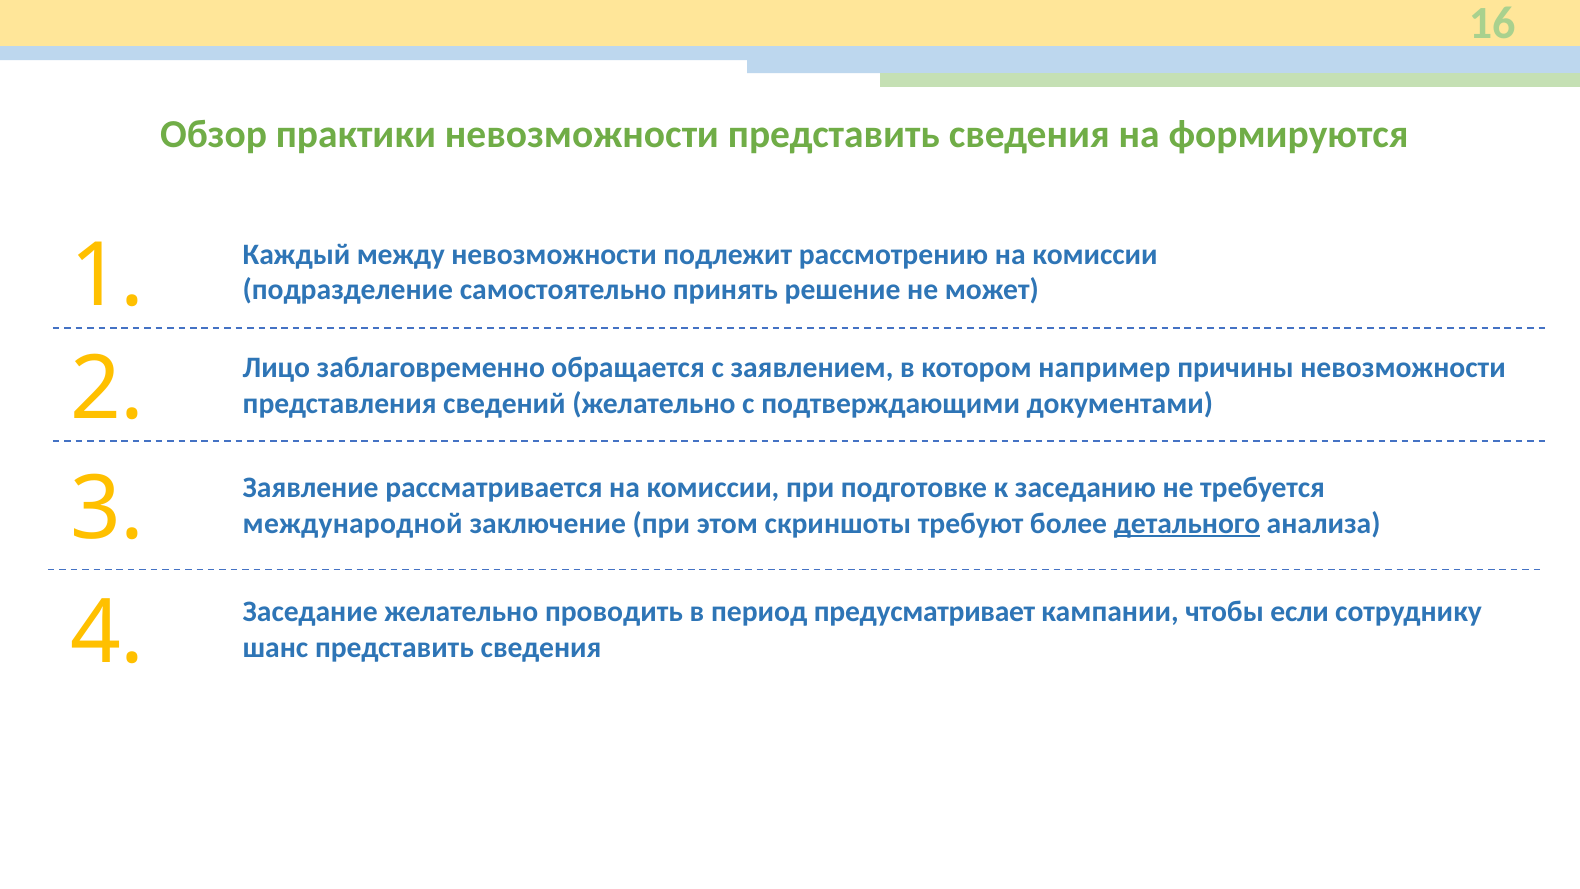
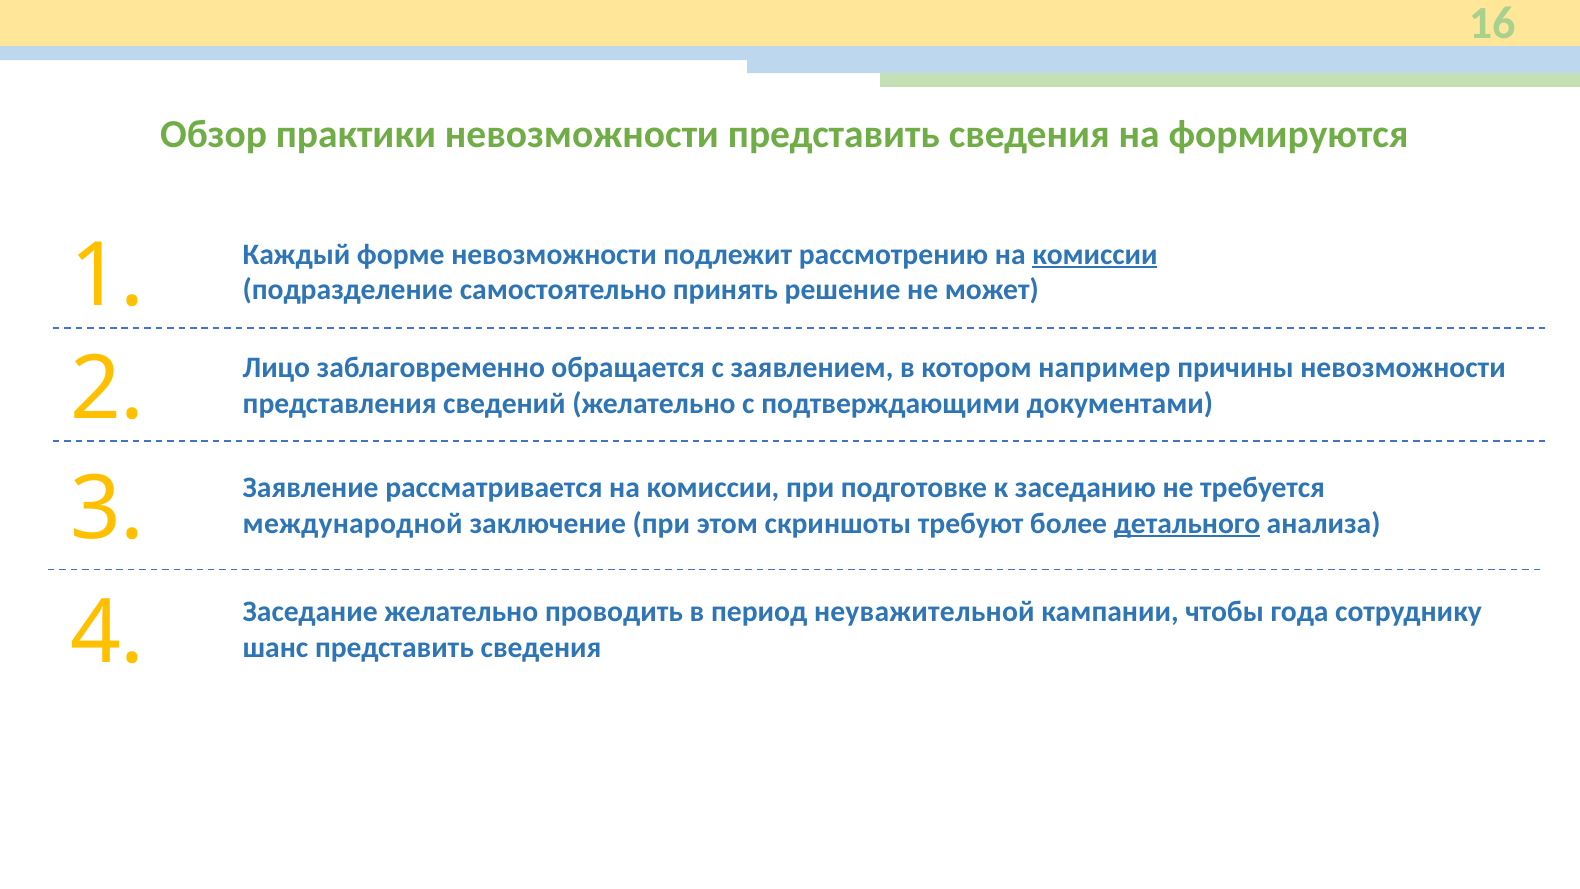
между: между -> форме
комиссии at (1095, 255) underline: none -> present
предусматривает: предусматривает -> неуважительной
если: если -> года
